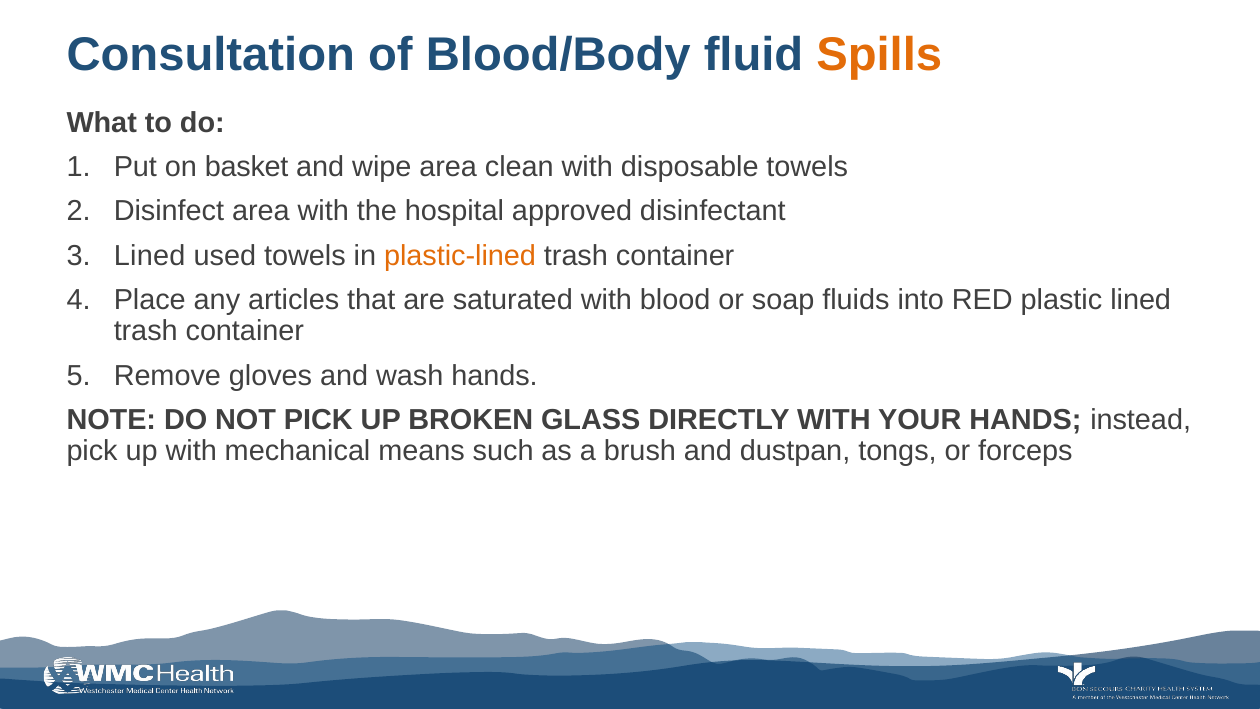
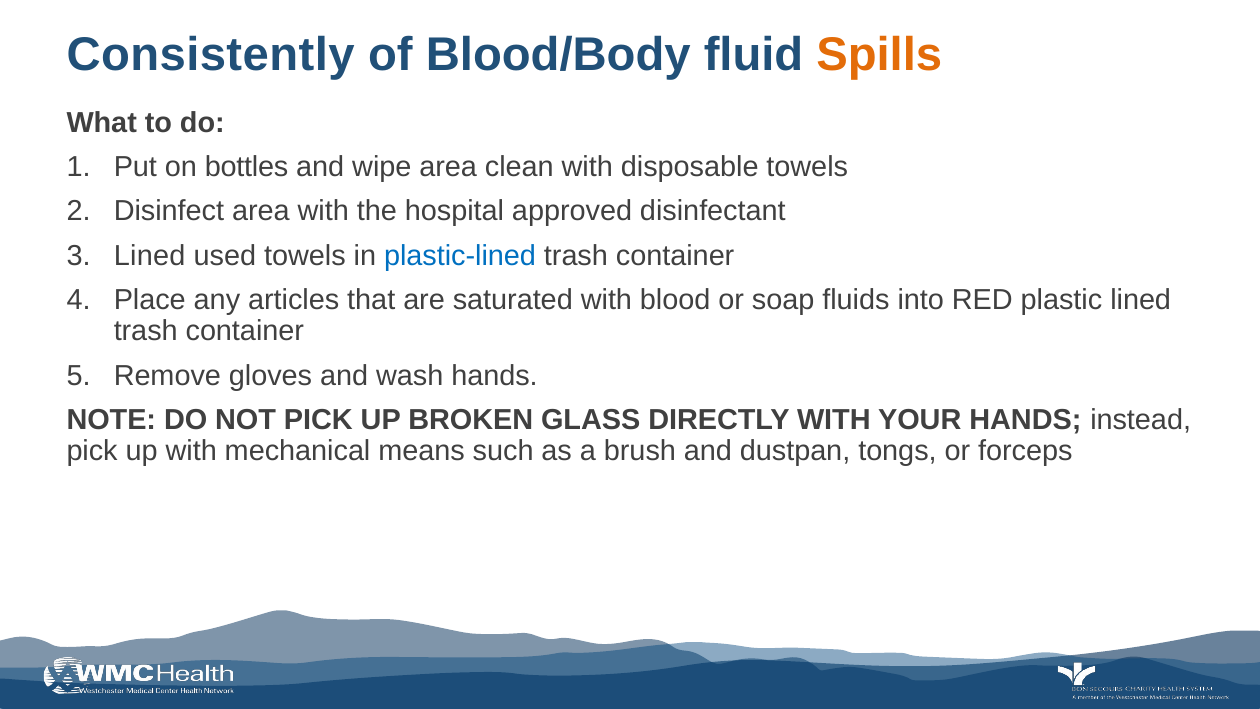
Consultation: Consultation -> Consistently
basket: basket -> bottles
plastic-lined colour: orange -> blue
